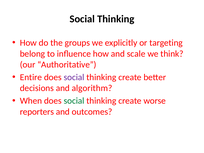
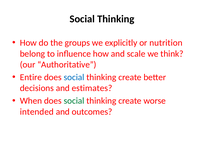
targeting: targeting -> nutrition
social at (74, 77) colour: purple -> blue
algorithm: algorithm -> estimates
reporters: reporters -> intended
